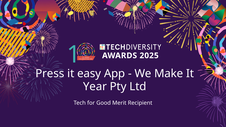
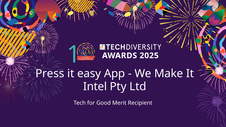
Year: Year -> Intel
